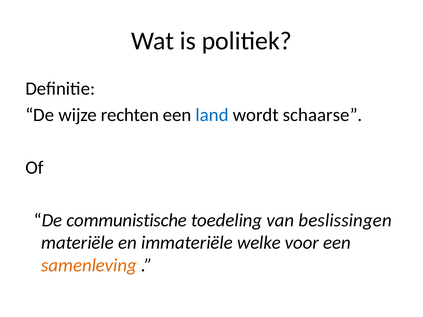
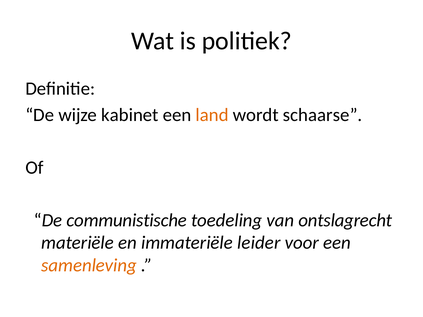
rechten: rechten -> kabinet
land colour: blue -> orange
beslissingen: beslissingen -> ontslagrecht
welke: welke -> leider
